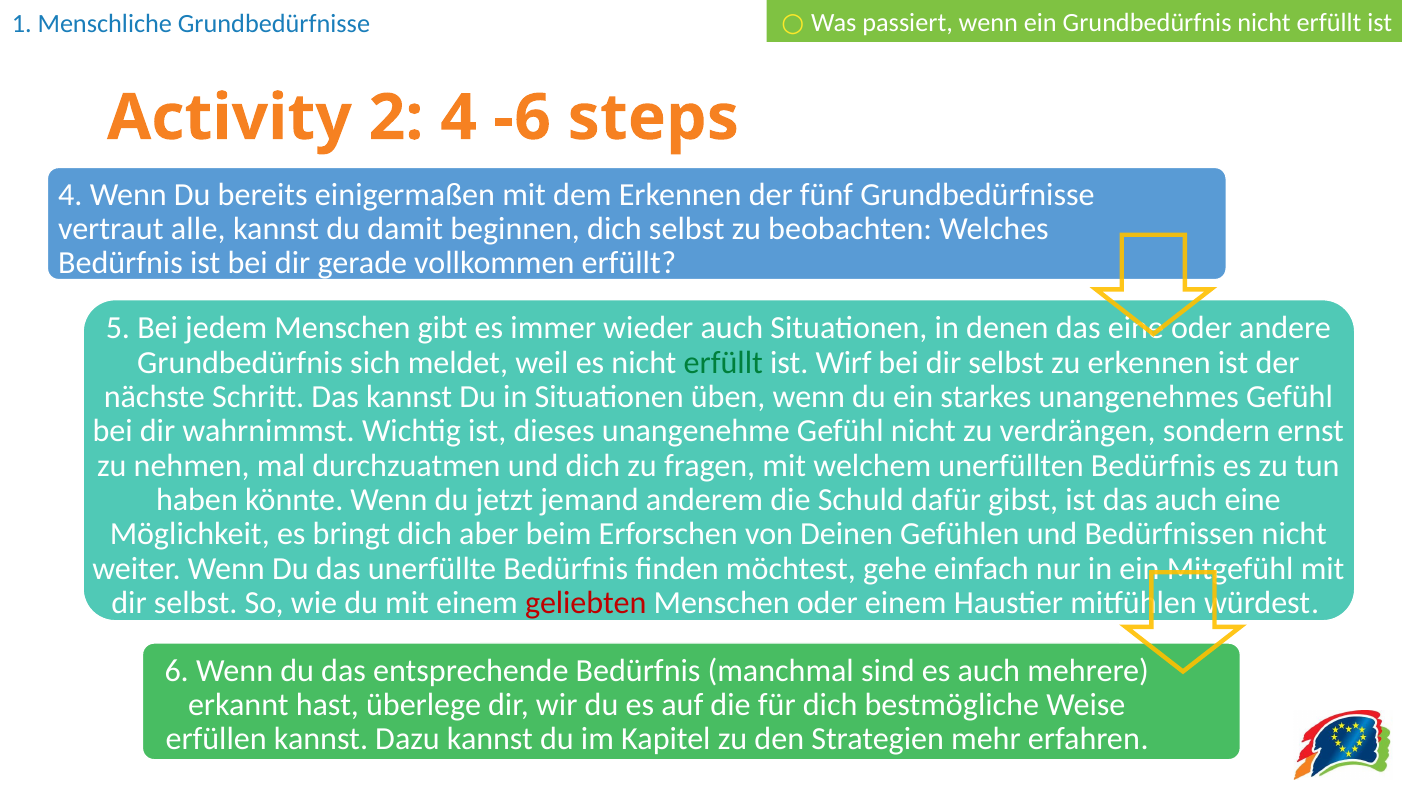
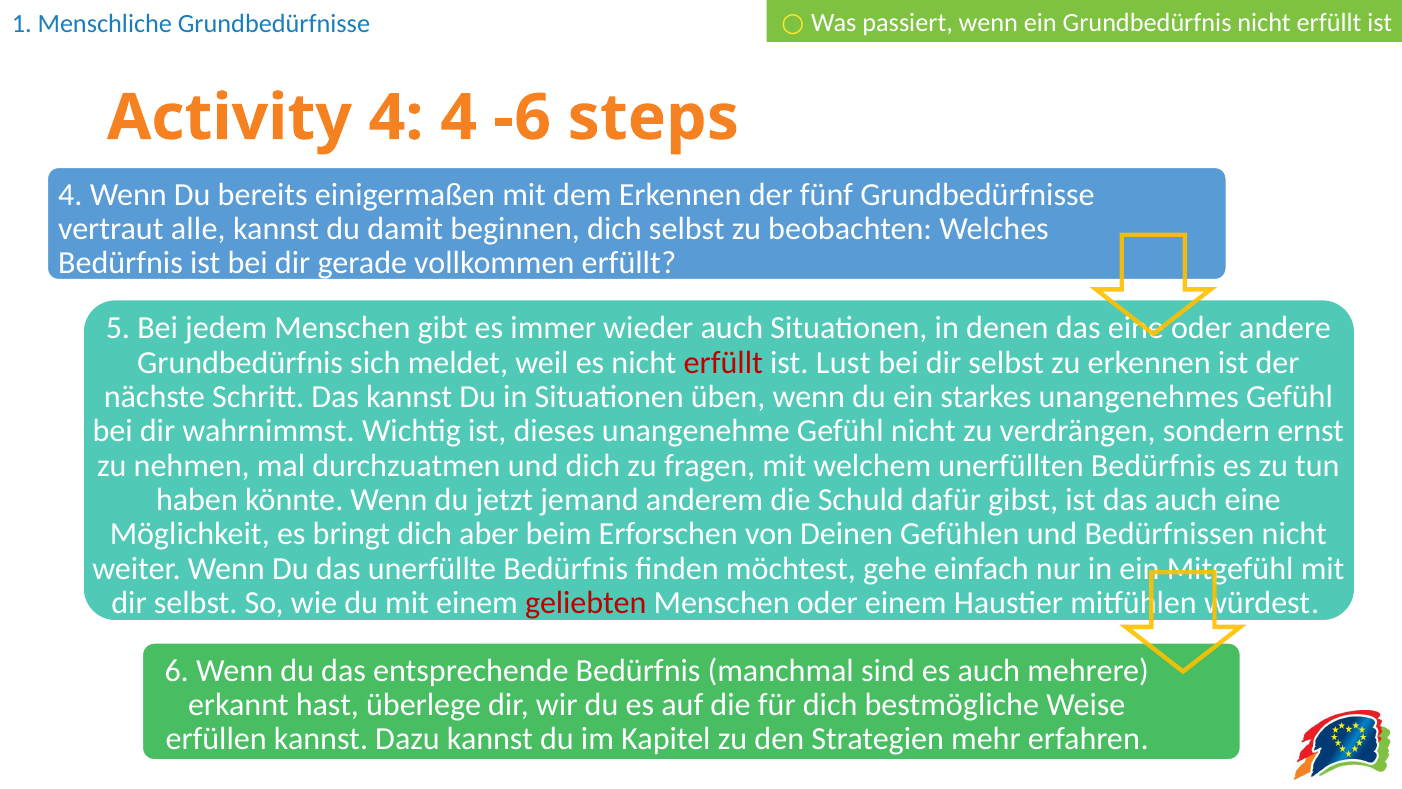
Activity 2: 2 -> 4
erfüllt at (723, 363) colour: green -> red
Wirf: Wirf -> Lust
